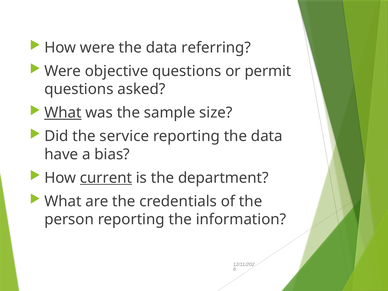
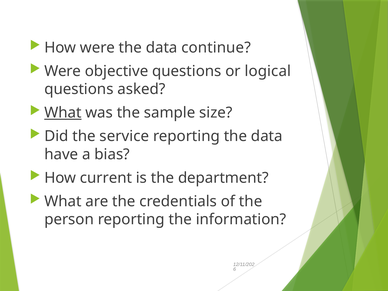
referring: referring -> continue
permit: permit -> logical
current underline: present -> none
